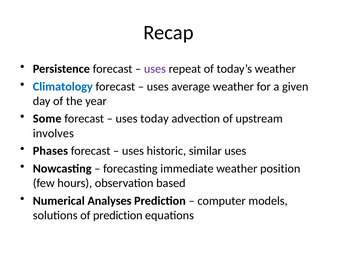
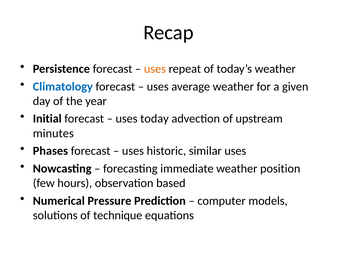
uses at (155, 69) colour: purple -> orange
Some: Some -> Initial
involves: involves -> minutes
Analyses: Analyses -> Pressure
of prediction: prediction -> technique
